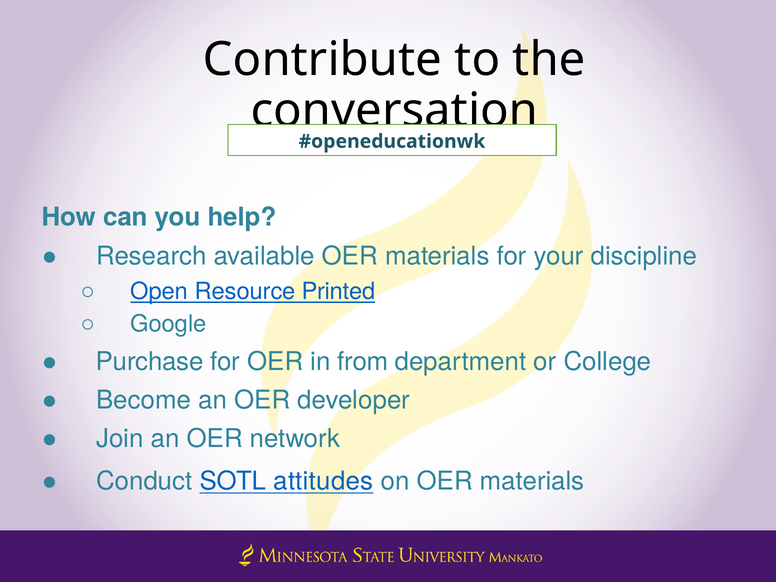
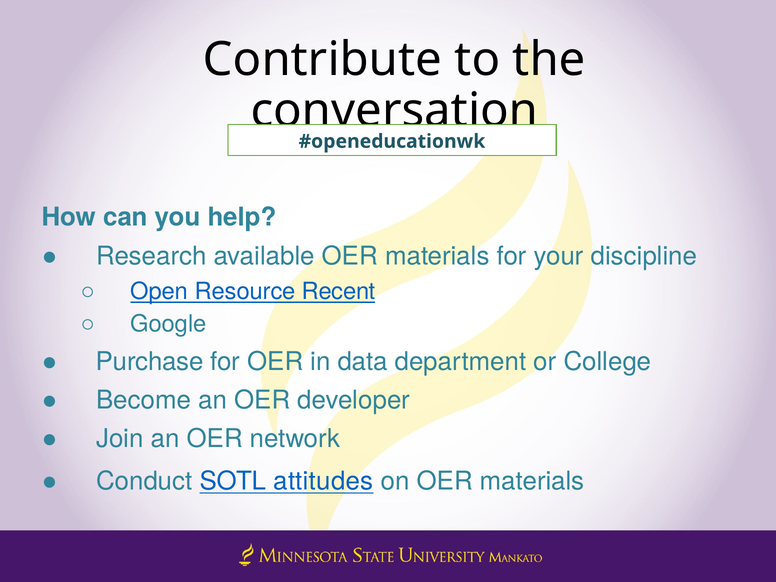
Printed: Printed -> Recent
from: from -> data
